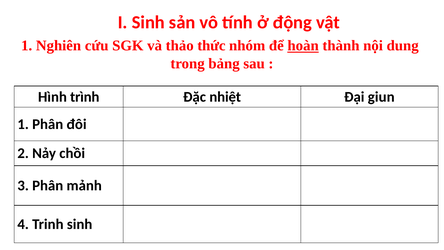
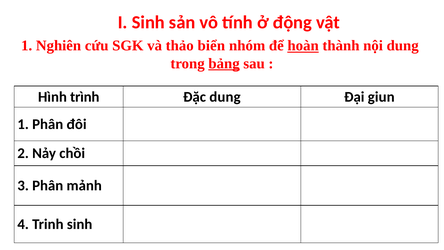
thức: thức -> biển
bảng underline: none -> present
Đặc nhiệt: nhiệt -> dung
